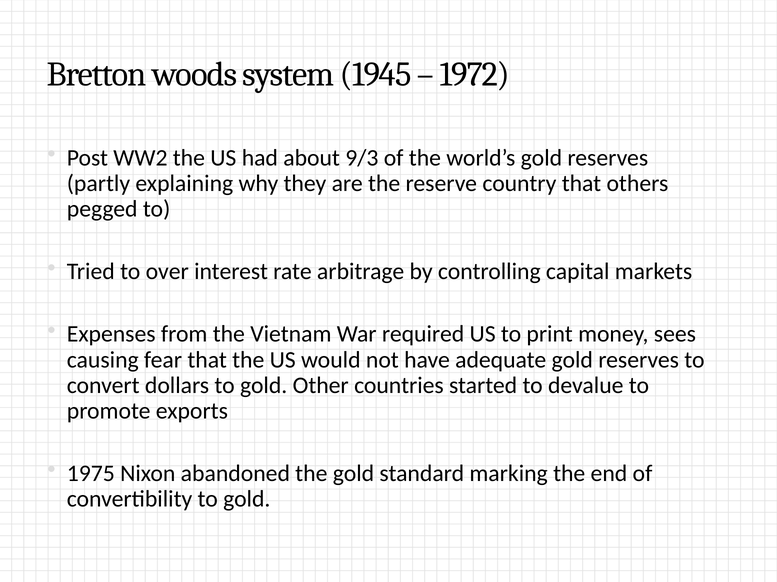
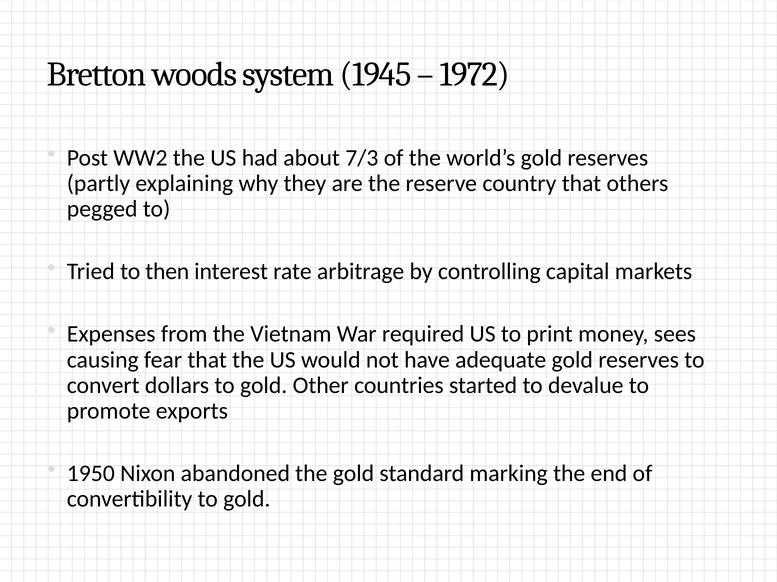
9/3: 9/3 -> 7/3
over: over -> then
1975: 1975 -> 1950
